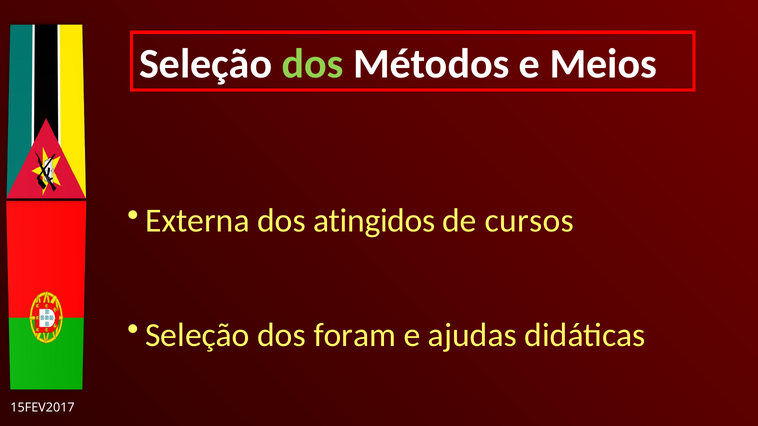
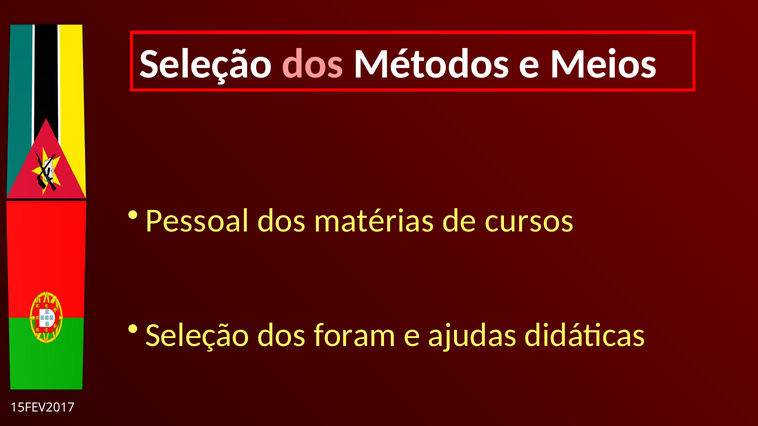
dos at (313, 64) colour: light green -> pink
Externa: Externa -> Pessoal
atingidos: atingidos -> matérias
